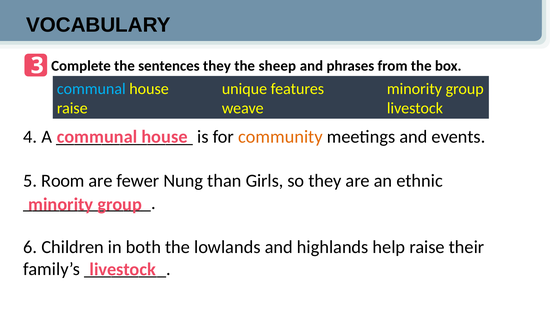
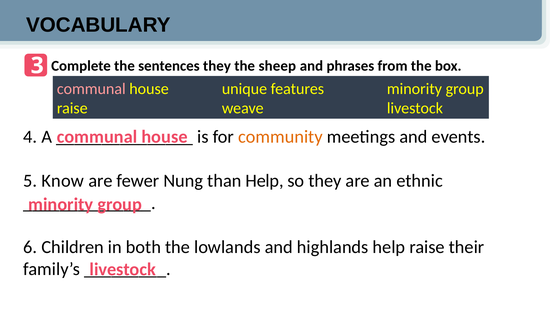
communal at (91, 89) colour: light blue -> pink
Room: Room -> Know
than Girls: Girls -> Help
